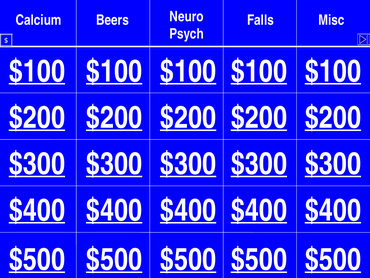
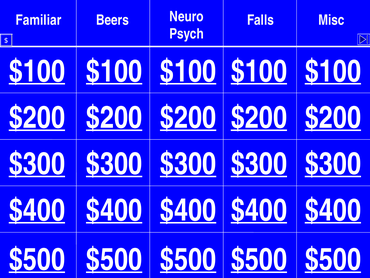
Calcium: Calcium -> Familiar
